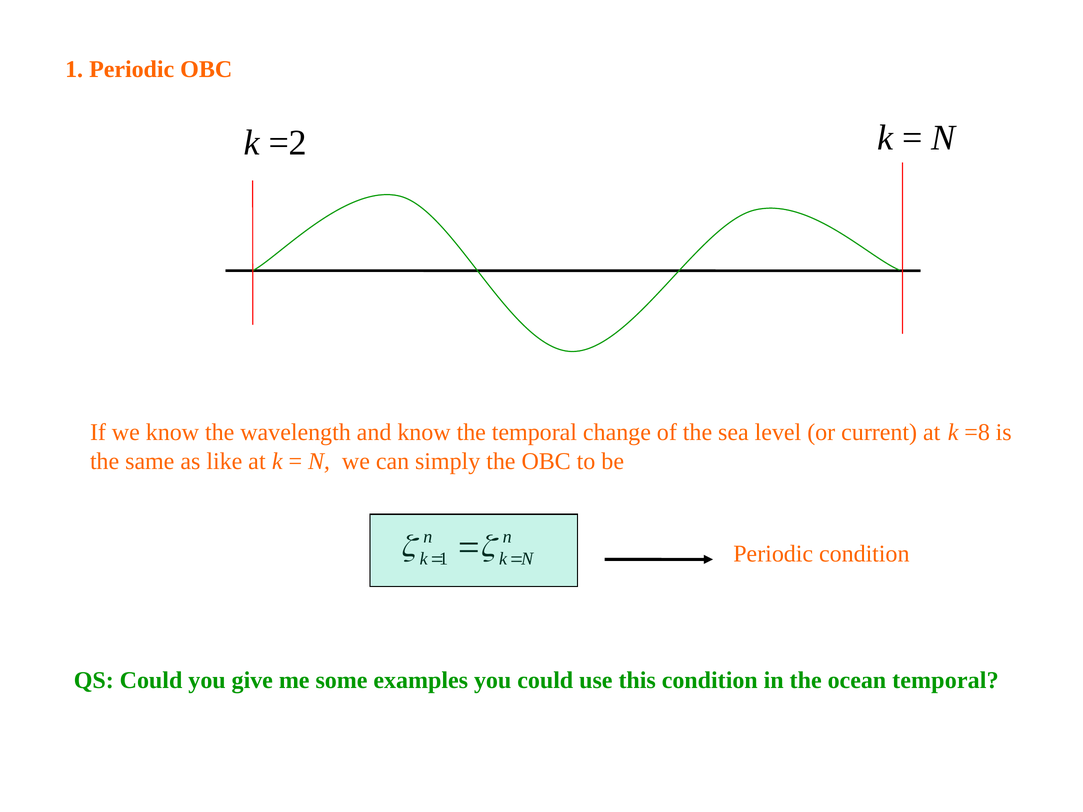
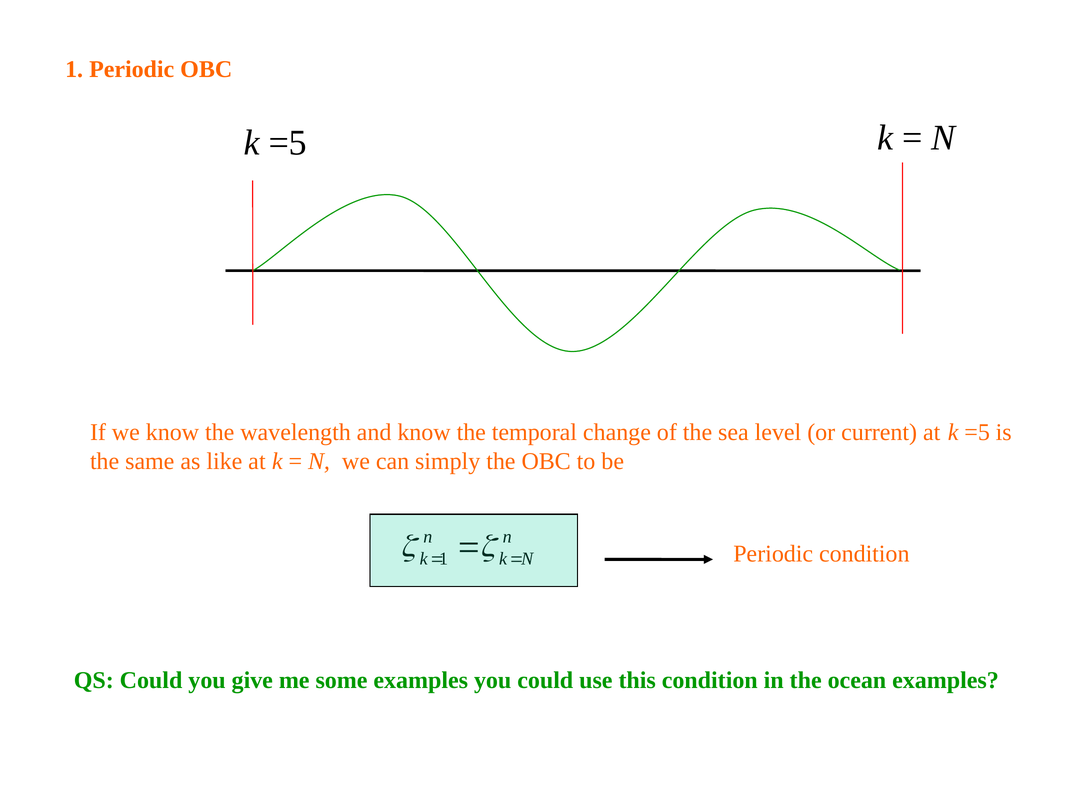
=2 at (288, 143): =2 -> =5
at k =8: =8 -> =5
ocean temporal: temporal -> examples
